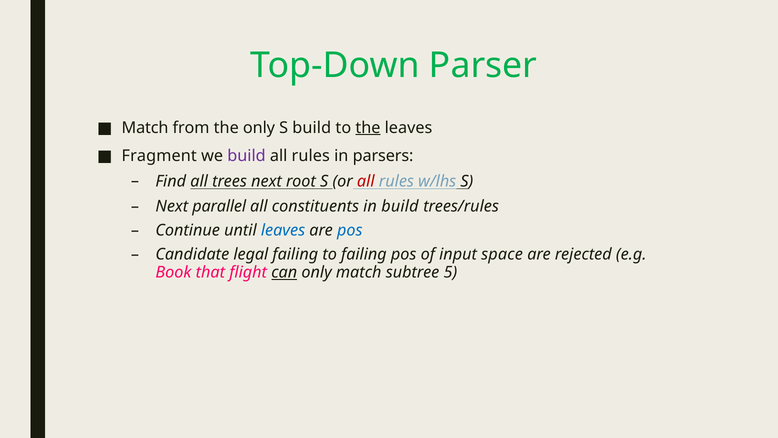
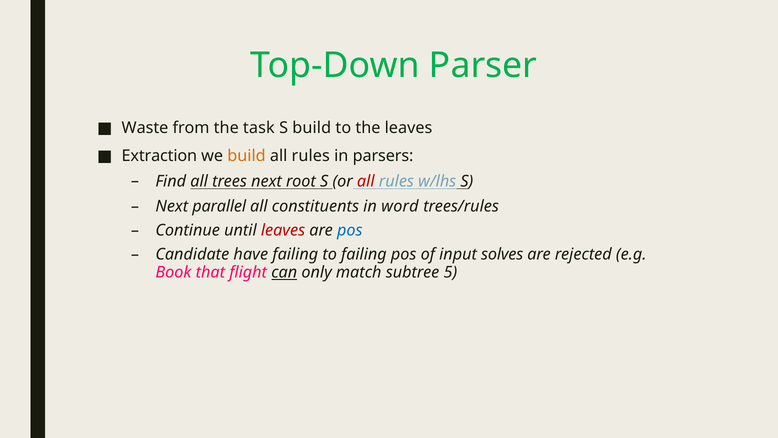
Match at (145, 128): Match -> Waste
the only: only -> task
the at (368, 128) underline: present -> none
Fragment: Fragment -> Extraction
build at (247, 156) colour: purple -> orange
in build: build -> word
leaves at (283, 230) colour: blue -> red
legal: legal -> have
space: space -> solves
